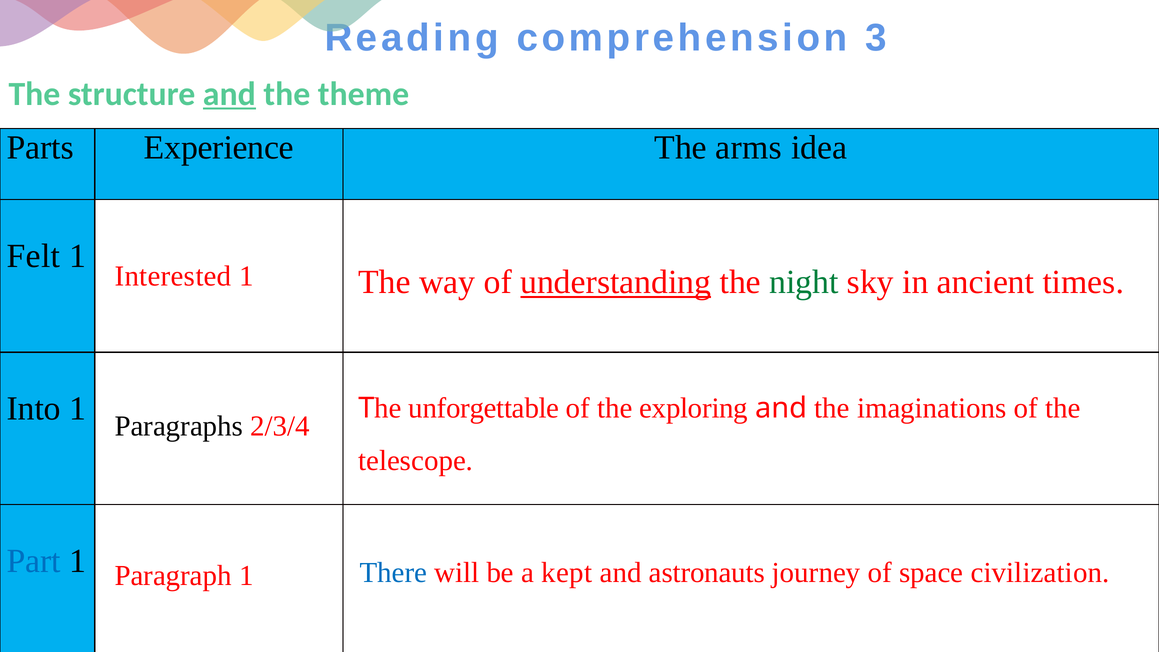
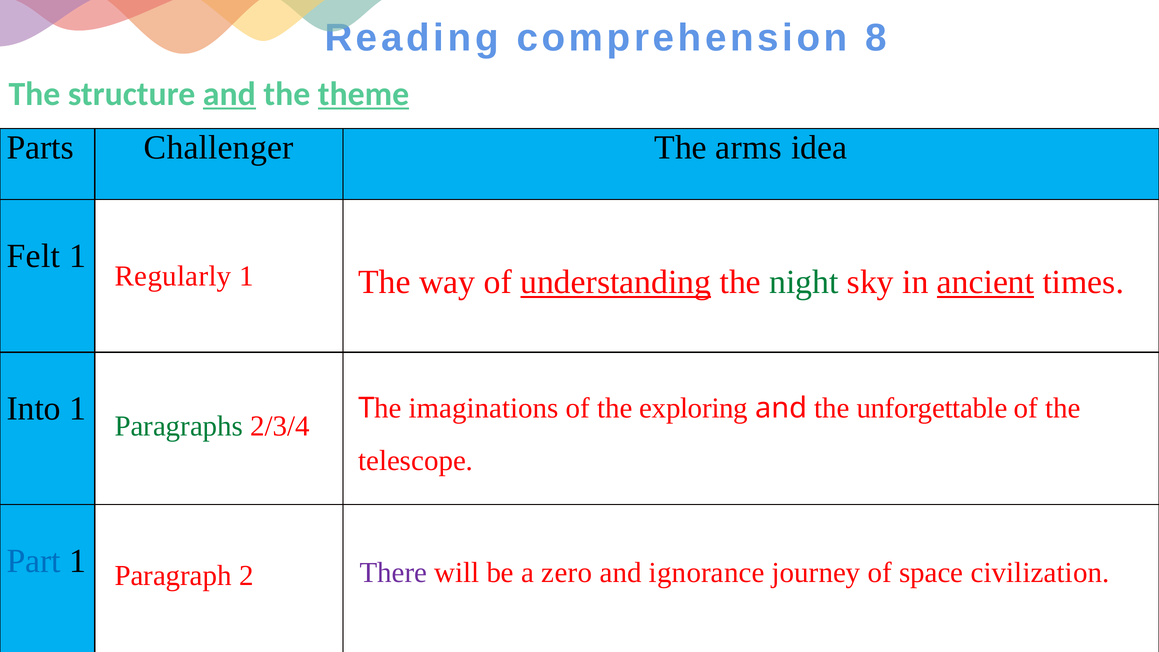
3: 3 -> 8
theme underline: none -> present
Experience: Experience -> Challenger
Interested: Interested -> Regularly
ancient underline: none -> present
unforgettable: unforgettable -> imaginations
imaginations: imaginations -> unforgettable
Paragraphs colour: black -> green
There colour: blue -> purple
kept: kept -> zero
astronauts: astronauts -> ignorance
Paragraph 1: 1 -> 2
